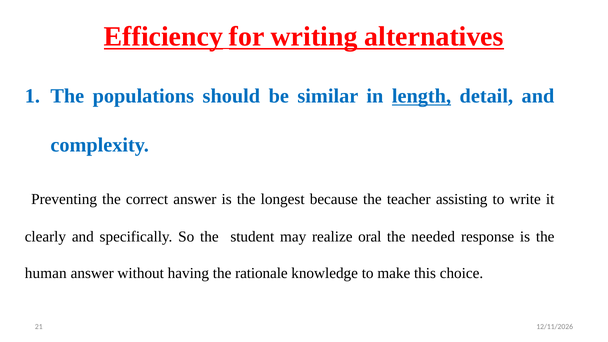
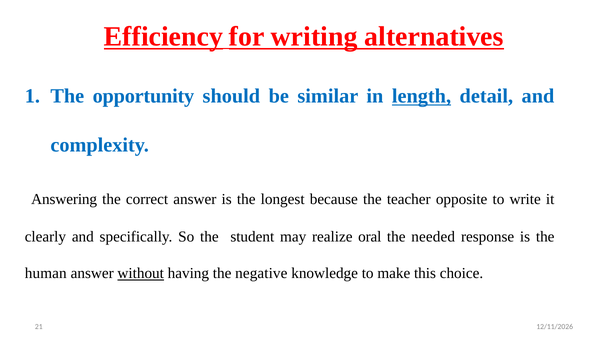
populations: populations -> opportunity
Preventing: Preventing -> Answering
assisting: assisting -> opposite
without underline: none -> present
rationale: rationale -> negative
